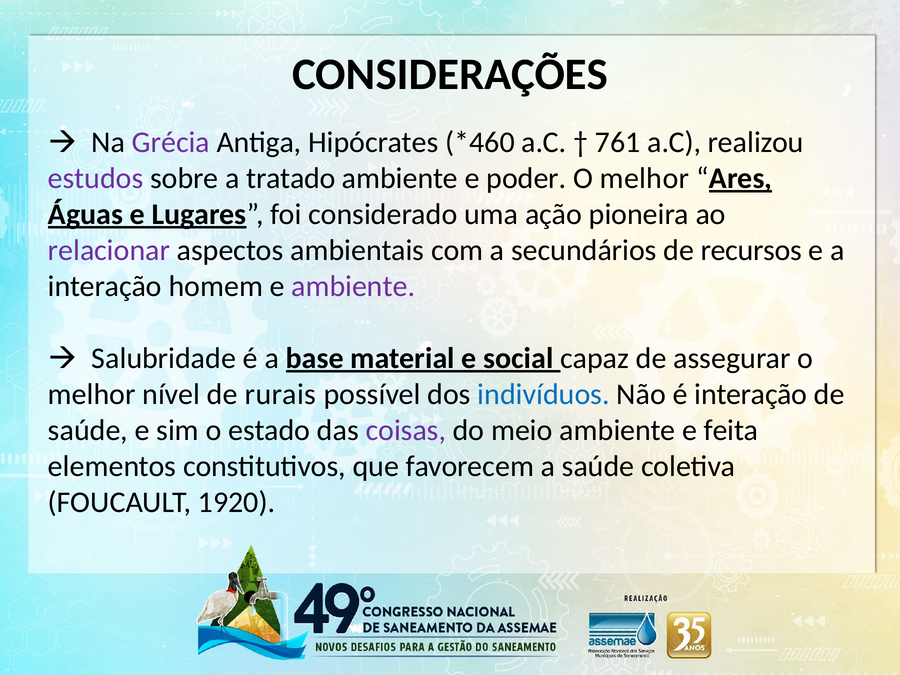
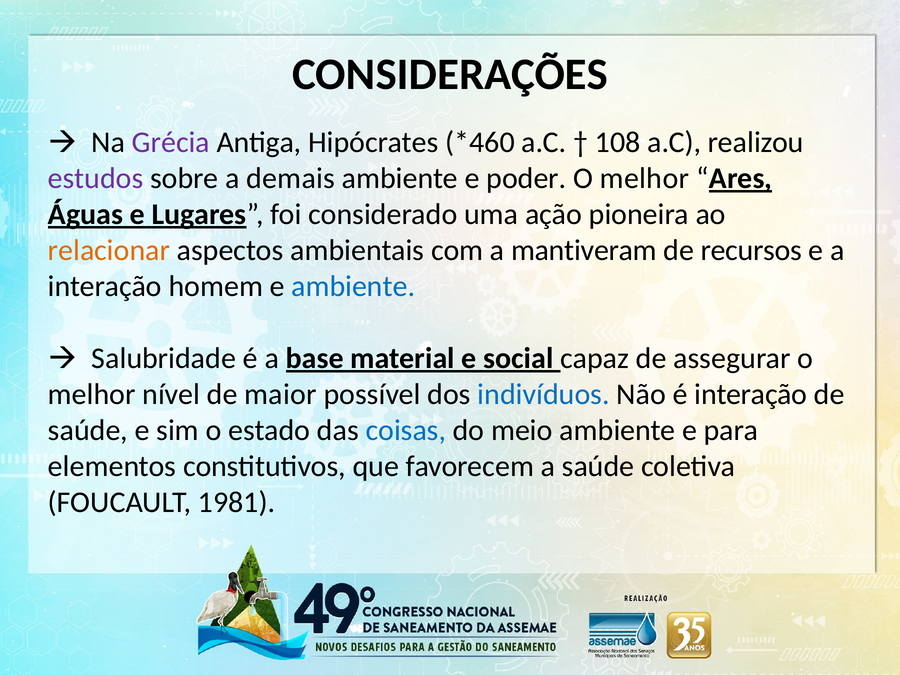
761: 761 -> 108
tratado: tratado -> demais
relacionar colour: purple -> orange
secundários: secundários -> mantiveram
ambiente at (353, 286) colour: purple -> blue
rurais: rurais -> maior
coisas colour: purple -> blue
feita: feita -> para
1920: 1920 -> 1981
